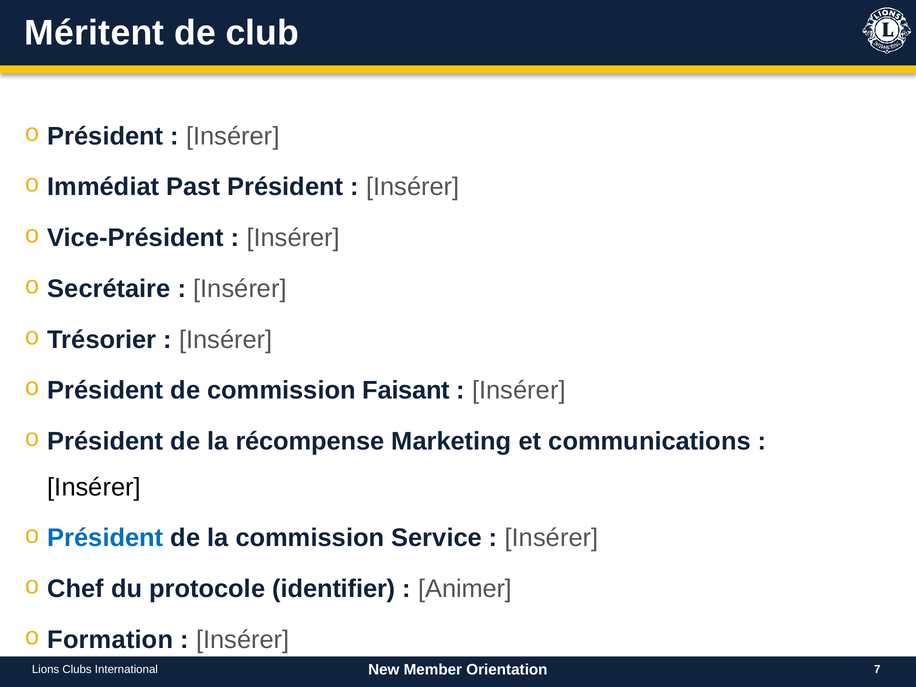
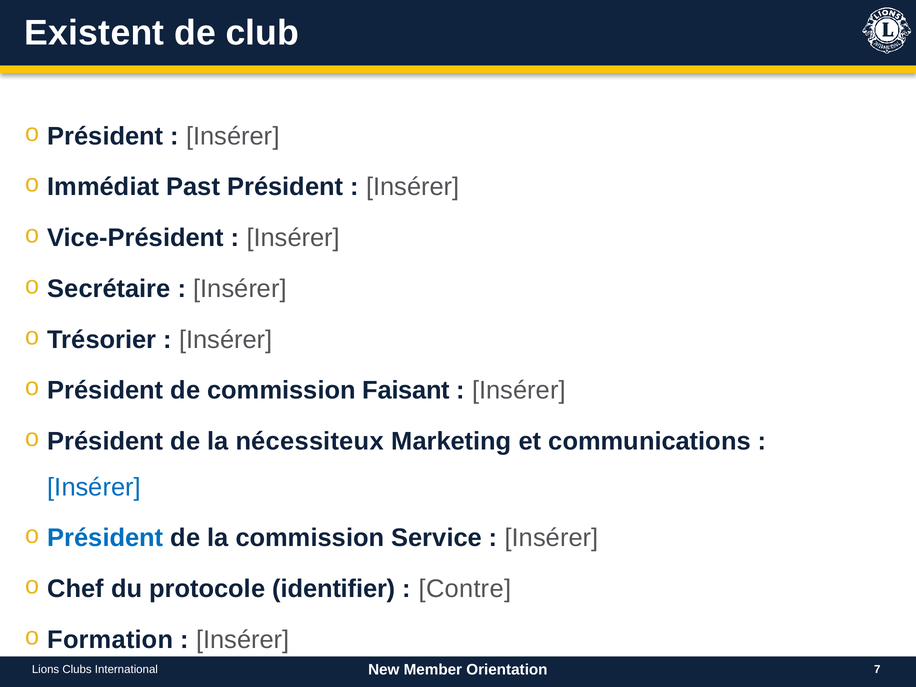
Méritent: Méritent -> Existent
récompense: récompense -> nécessiteux
Insérer at (94, 487) colour: black -> blue
Animer: Animer -> Contre
